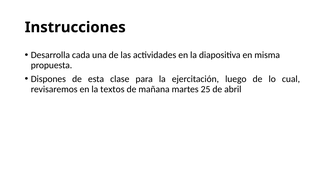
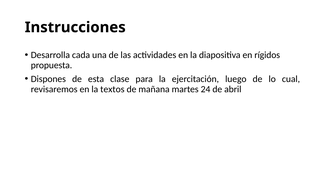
misma: misma -> rígidos
25: 25 -> 24
